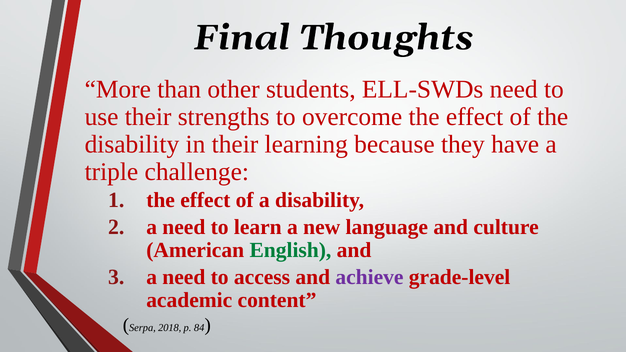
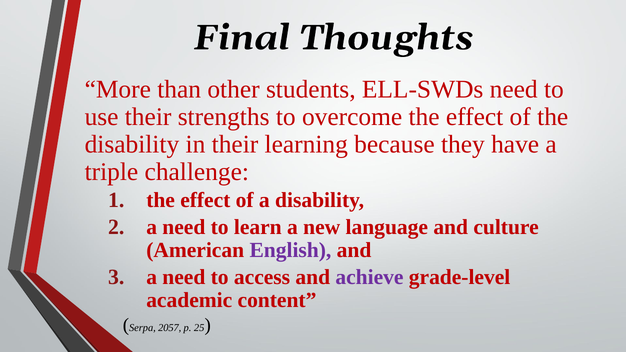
English colour: green -> purple
2018: 2018 -> 2057
84: 84 -> 25
